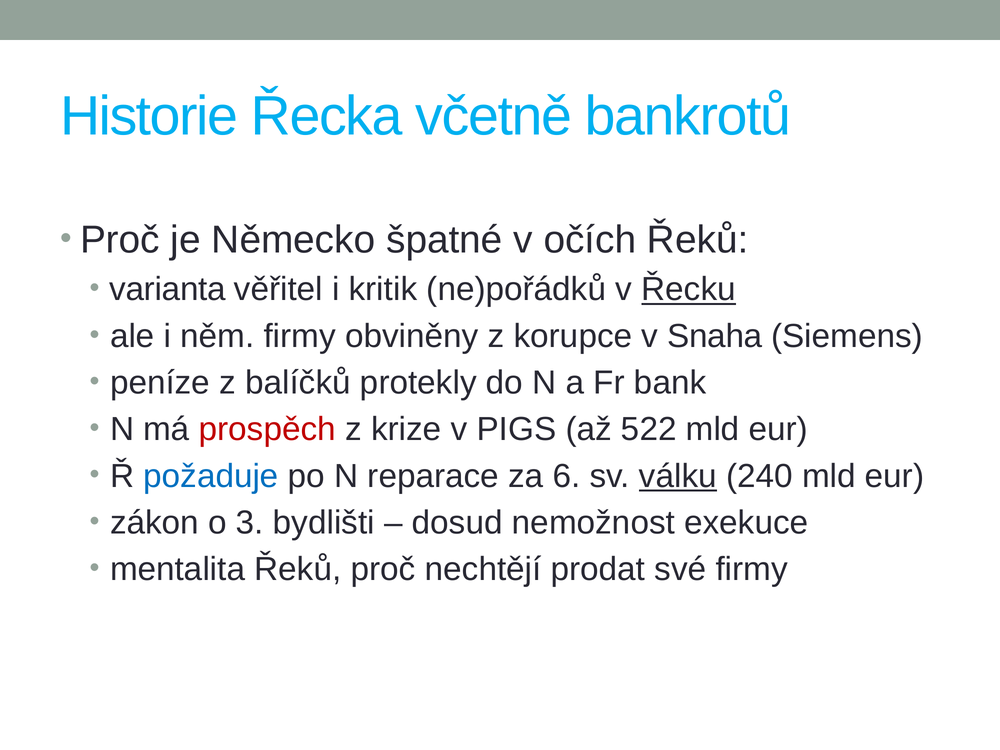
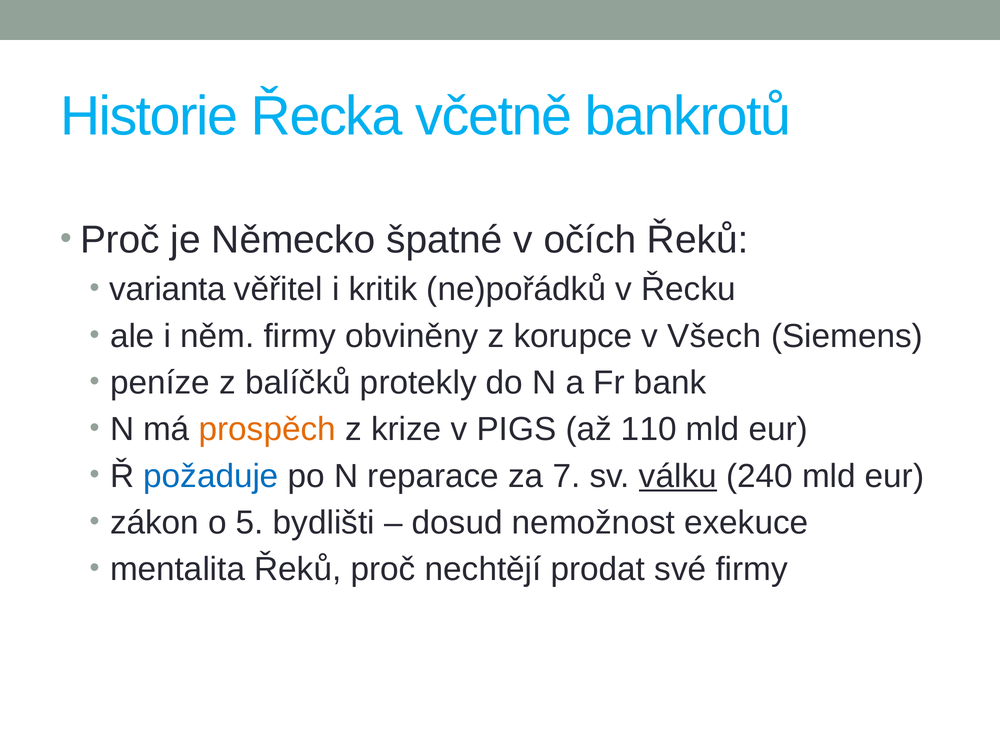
Řecku underline: present -> none
Snaha: Snaha -> Všech
prospěch colour: red -> orange
522: 522 -> 110
6: 6 -> 7
3: 3 -> 5
